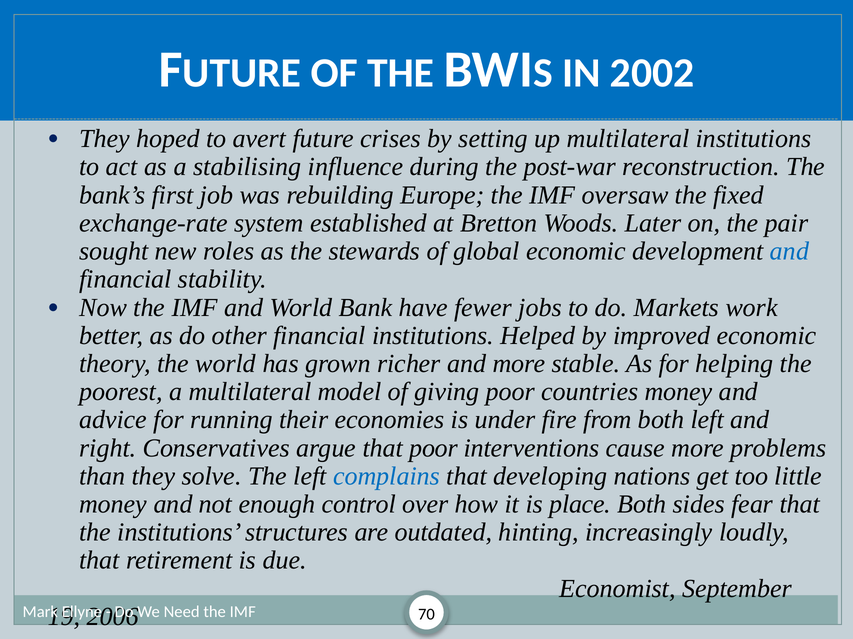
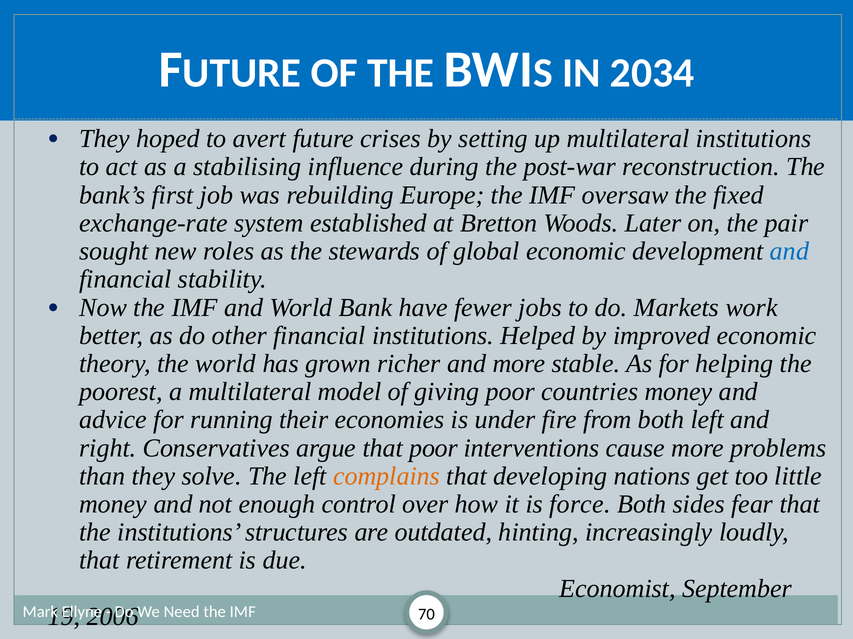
2002: 2002 -> 2034
complains colour: blue -> orange
place: place -> force
